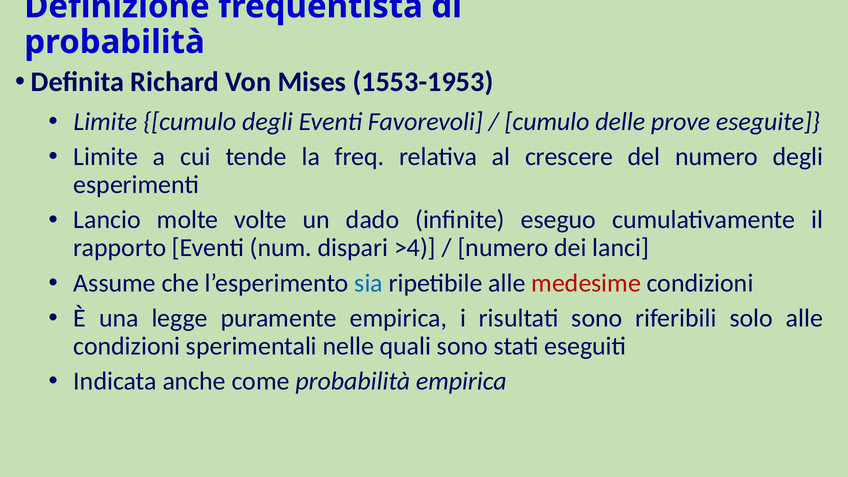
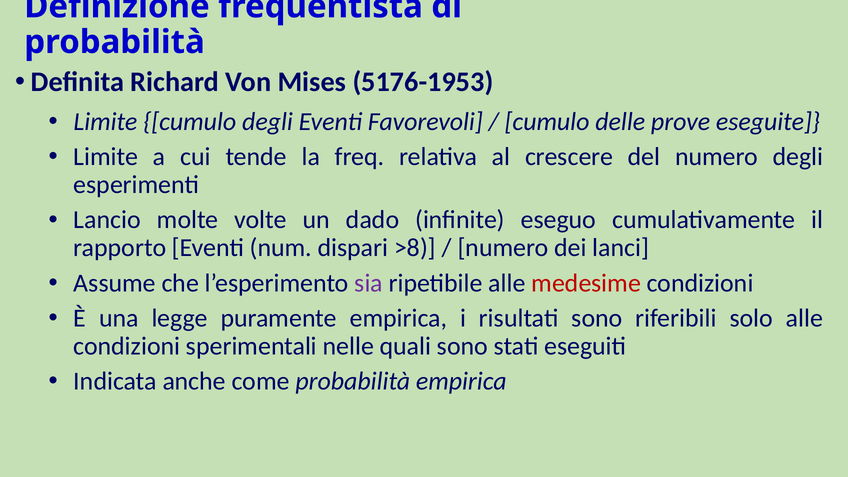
1553-1953: 1553-1953 -> 5176-1953
>4: >4 -> >8
sia colour: blue -> purple
